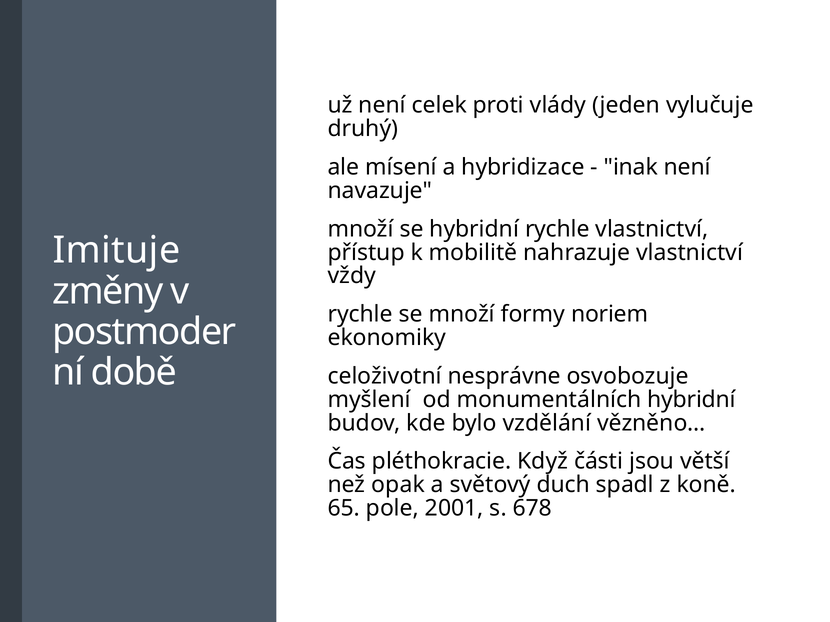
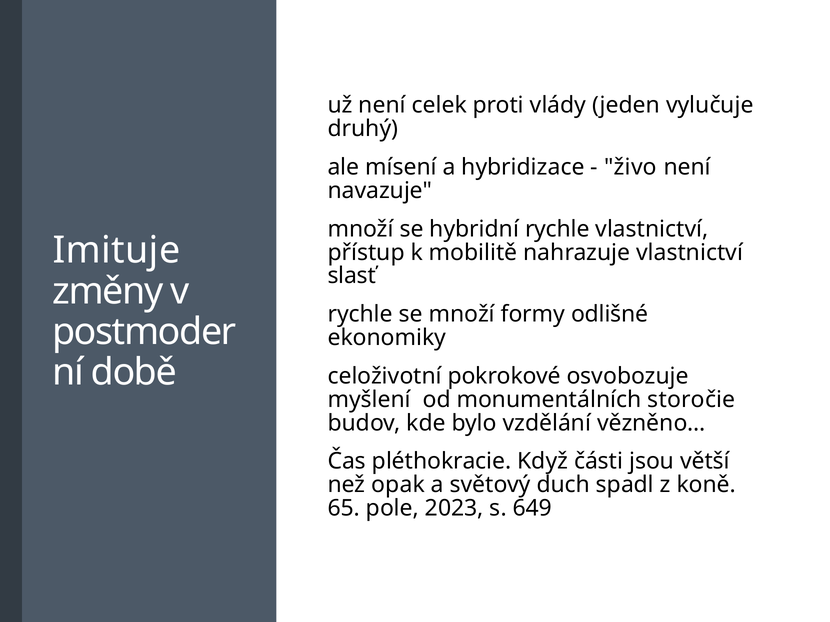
inak: inak -> živo
vždy: vždy -> slasť
noriem: noriem -> odlišné
nesprávne: nesprávne -> pokrokové
monumentálních hybridní: hybridní -> storočie
2001: 2001 -> 2023
678: 678 -> 649
